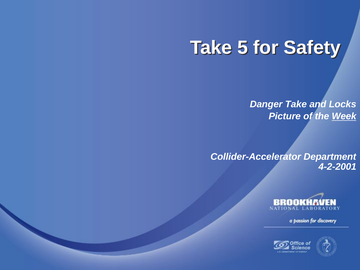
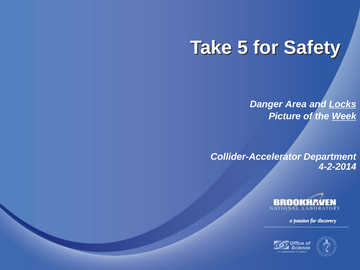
Danger Take: Take -> Area
Locks underline: none -> present
4-2-2001: 4-2-2001 -> 4-2-2014
